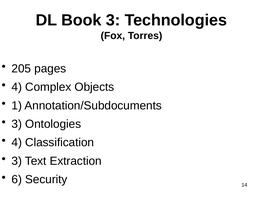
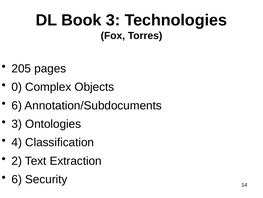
4 at (17, 87): 4 -> 0
1 at (17, 105): 1 -> 6
3 at (17, 160): 3 -> 2
